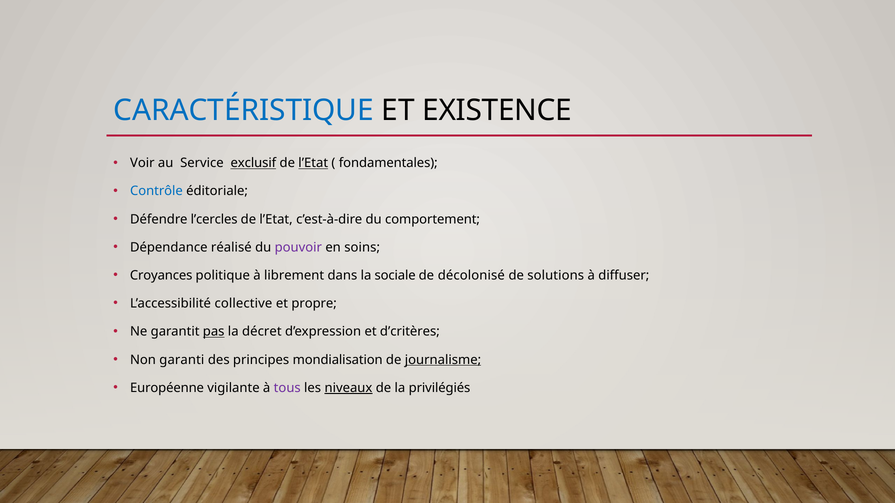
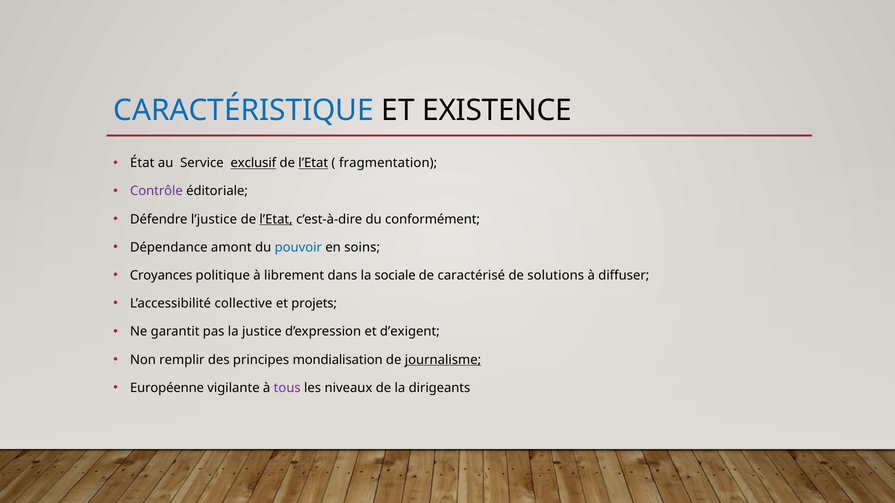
Voir: Voir -> État
fondamentales: fondamentales -> fragmentation
Contrôle colour: blue -> purple
l’cercles: l’cercles -> l’justice
l’Etat at (276, 219) underline: none -> present
comportement: comportement -> conformément
réalisé: réalisé -> amont
pouvoir colour: purple -> blue
décolonisé: décolonisé -> caractérisé
propre: propre -> projets
pas underline: present -> none
décret: décret -> justice
d’critères: d’critères -> d’exigent
garanti: garanti -> remplir
niveaux underline: present -> none
privilégiés: privilégiés -> dirigeants
